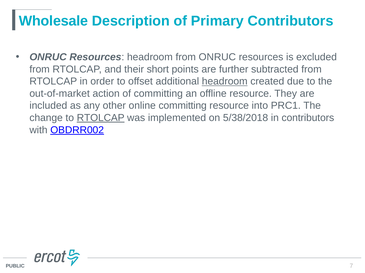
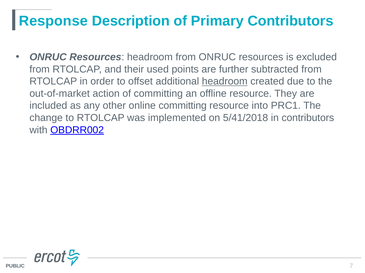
Wholesale: Wholesale -> Response
short: short -> used
RTOLCAP at (101, 118) underline: present -> none
5/38/2018: 5/38/2018 -> 5/41/2018
